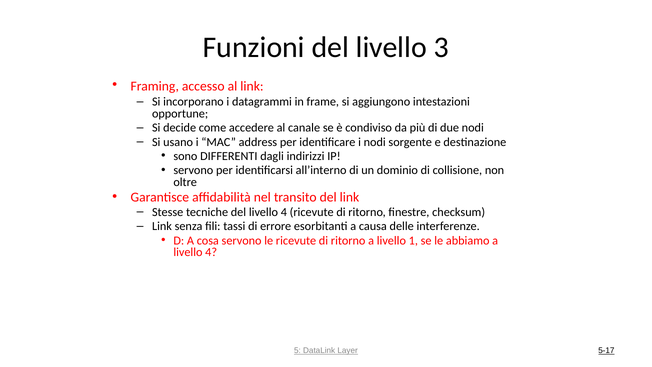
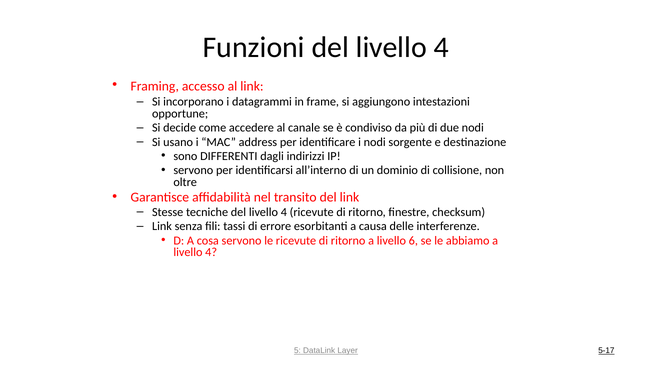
Funzioni del livello 3: 3 -> 4
1: 1 -> 6
